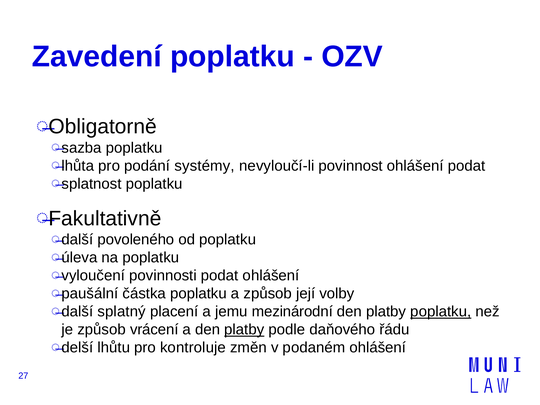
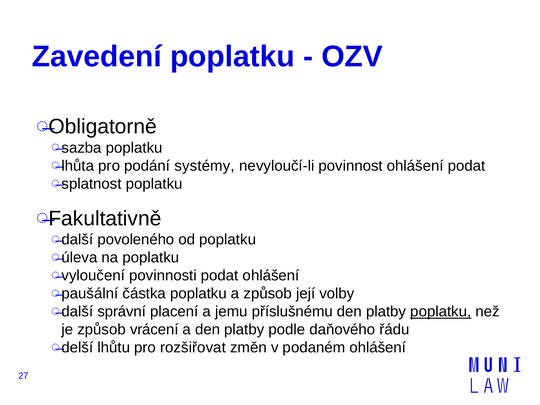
splatný: splatný -> správní
mezinárodní: mezinárodní -> příslušnému
platby at (244, 330) underline: present -> none
kontroluje: kontroluje -> rozšiřovat
